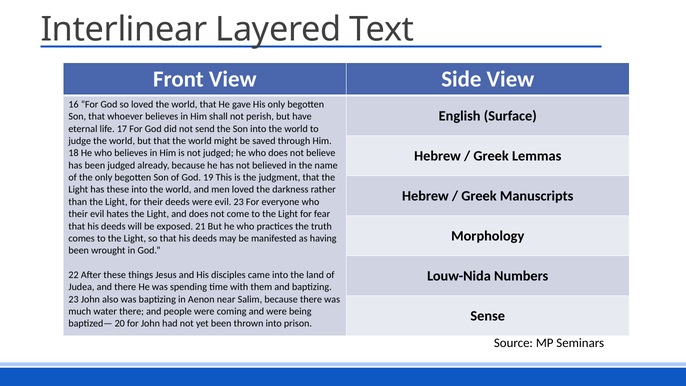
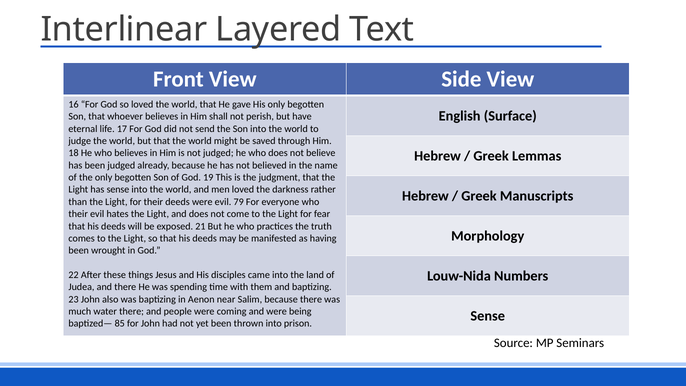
has these: these -> sense
evil 23: 23 -> 79
20: 20 -> 85
